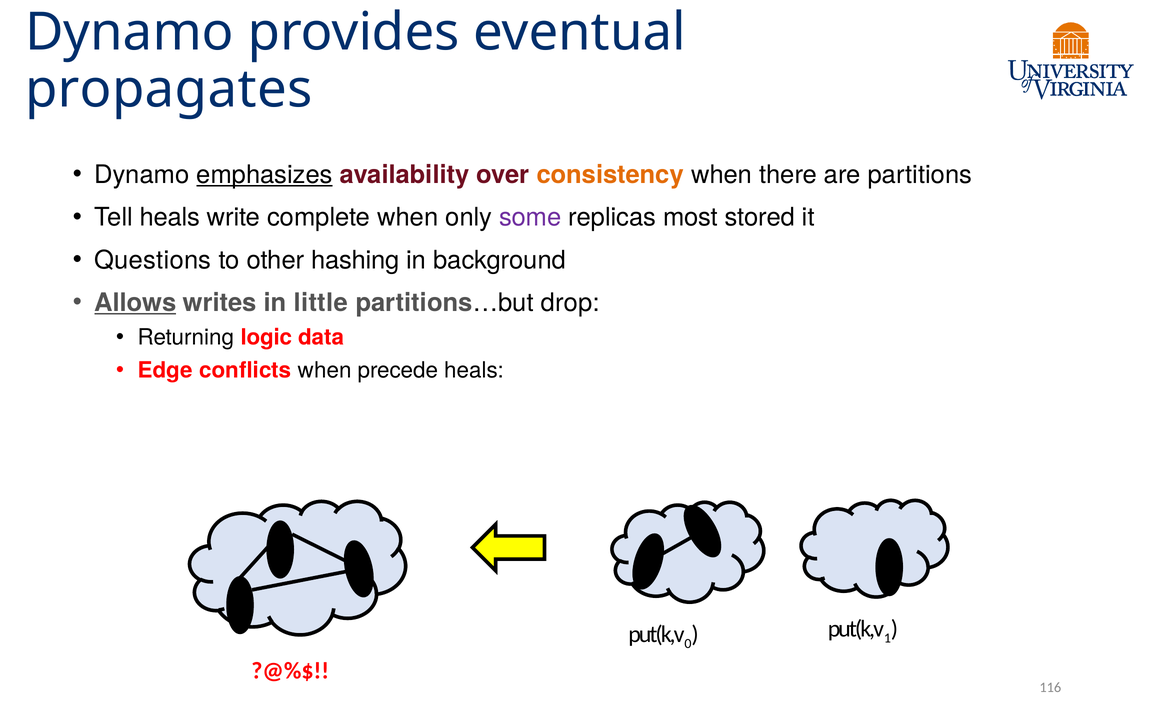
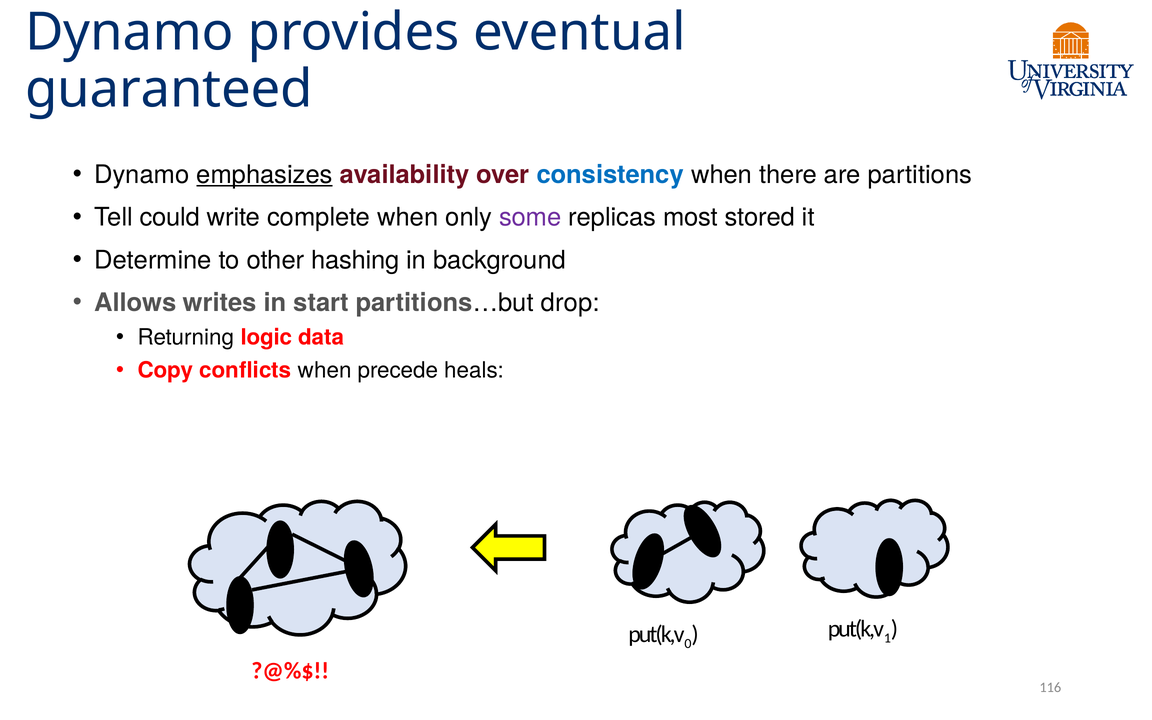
propagates: propagates -> guaranteed
consistency colour: orange -> blue
Tell heals: heals -> could
Questions: Questions -> Determine
Allows underline: present -> none
little: little -> start
Edge: Edge -> Copy
